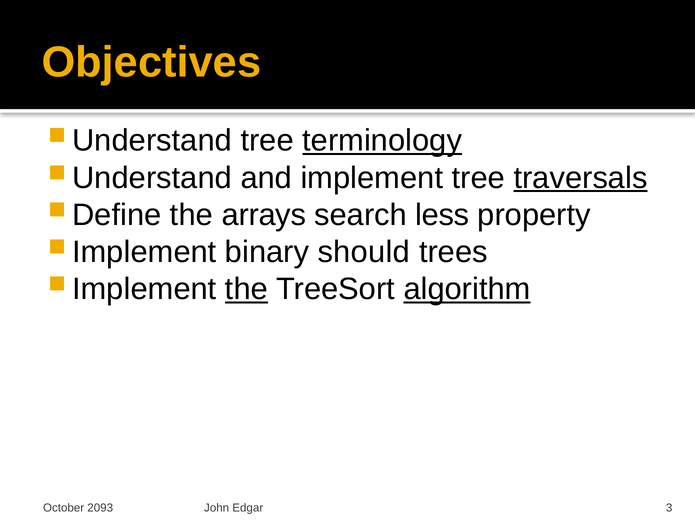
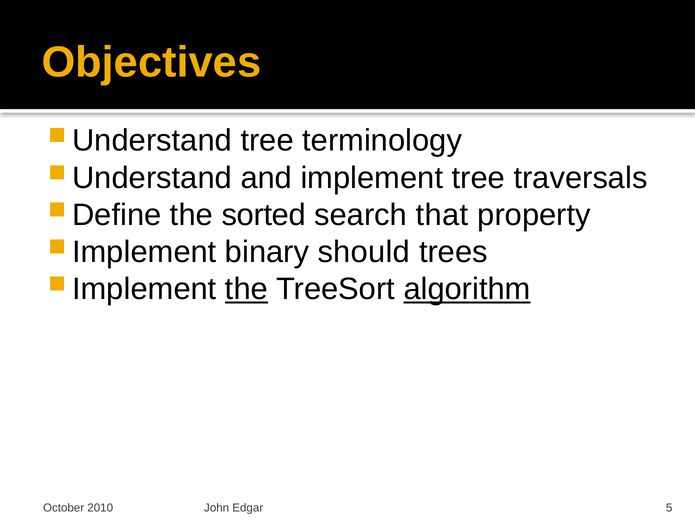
terminology underline: present -> none
traversals underline: present -> none
arrays: arrays -> sorted
less: less -> that
2093: 2093 -> 2010
3: 3 -> 5
